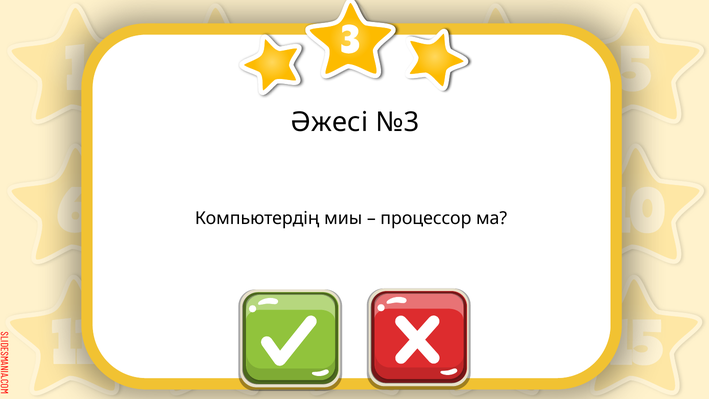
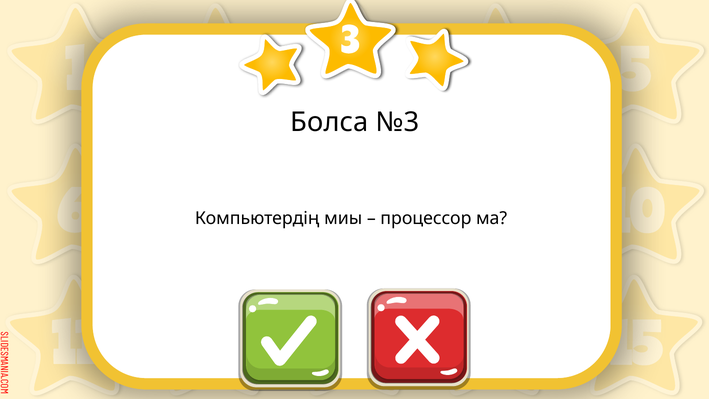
Әжесі: Әжесі -> Болса
